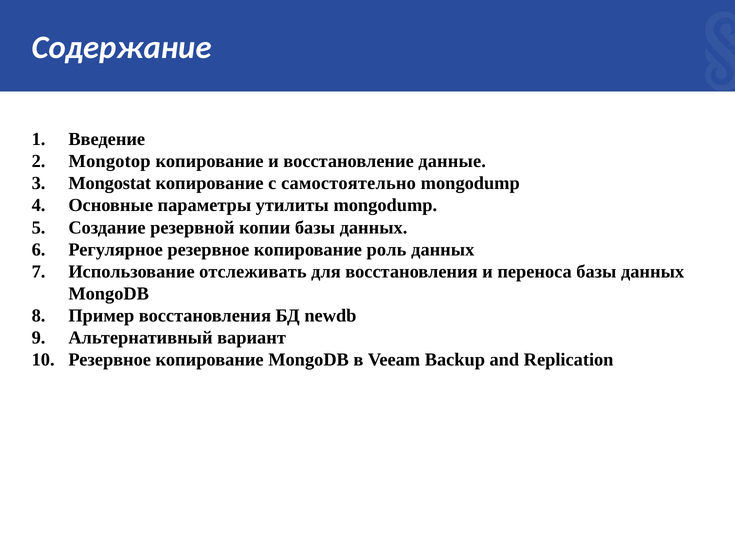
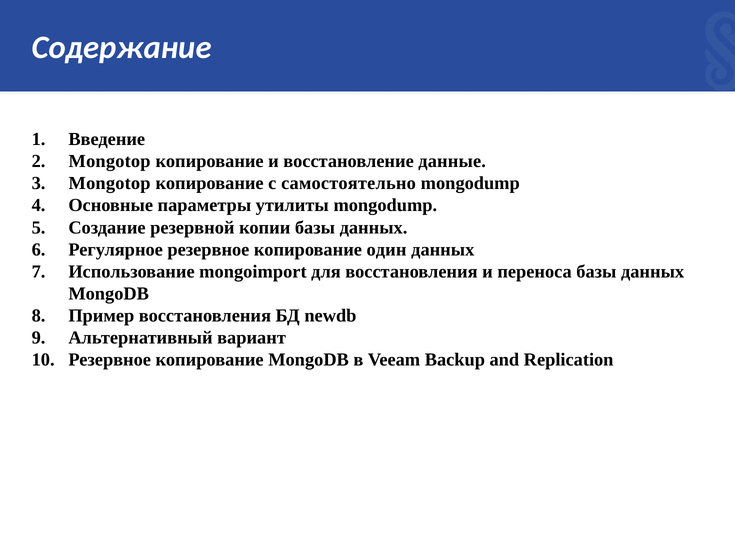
Mongostat at (110, 183): Mongostat -> Mongotop
роль: роль -> один
отслеживать: отслеживать -> mongoimport
